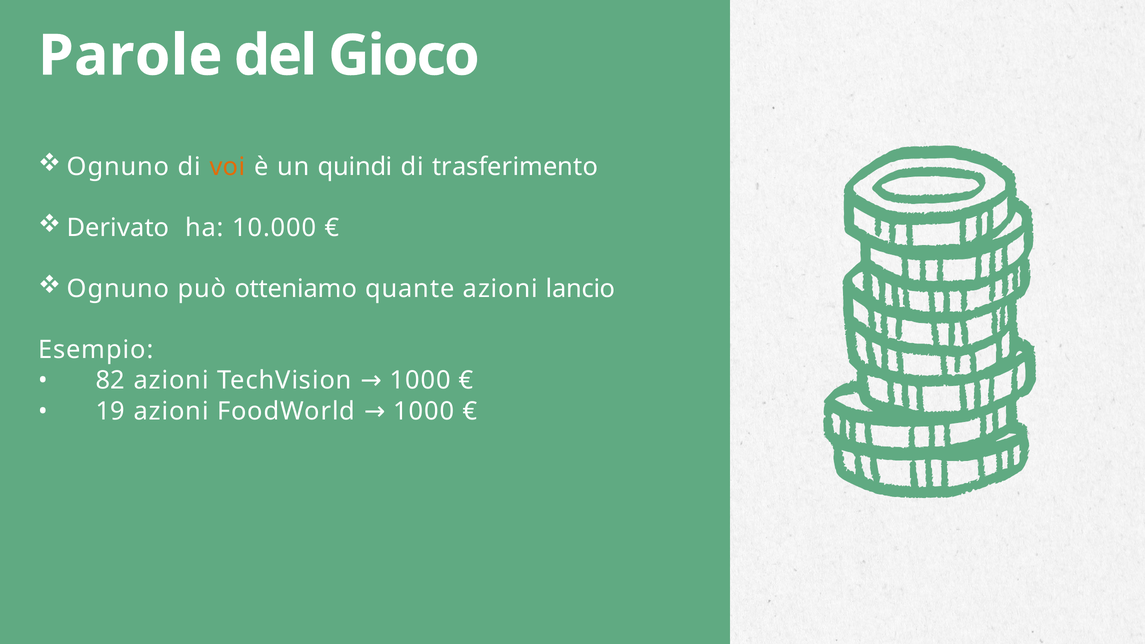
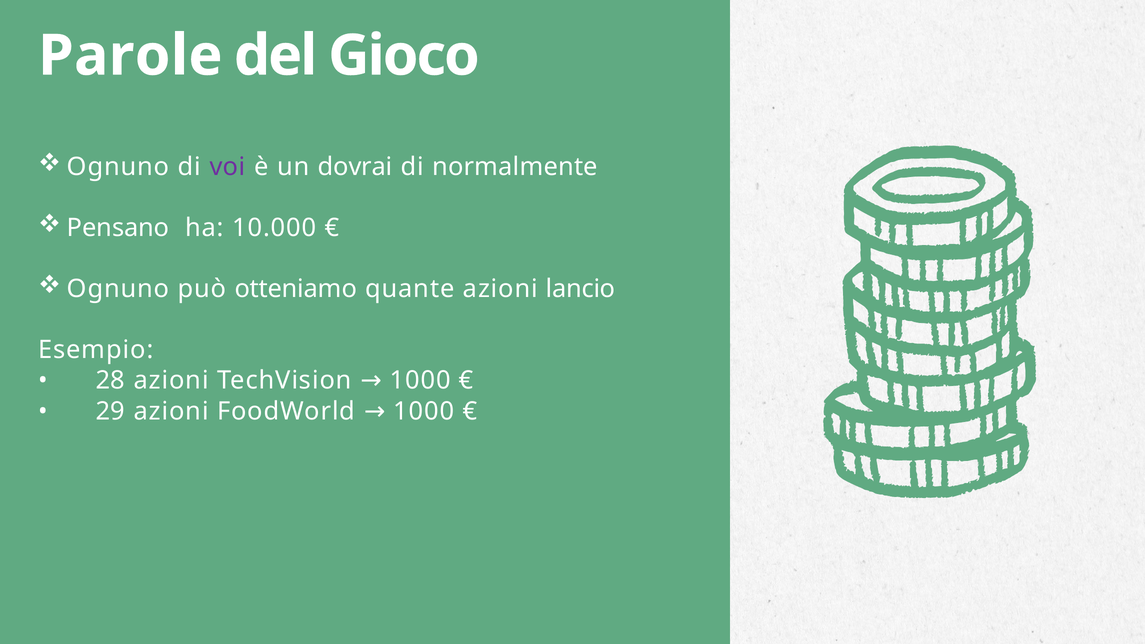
voi colour: orange -> purple
quindi: quindi -> dovrai
trasferimento: trasferimento -> normalmente
Derivato: Derivato -> Pensano
82: 82 -> 28
19: 19 -> 29
